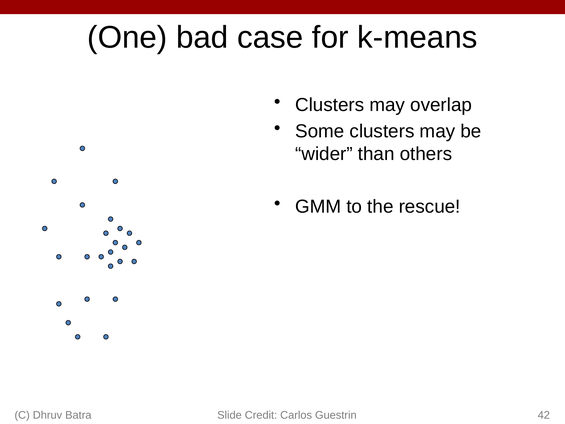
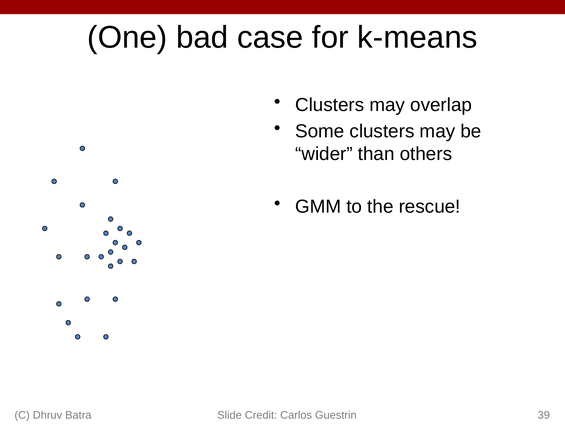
42: 42 -> 39
